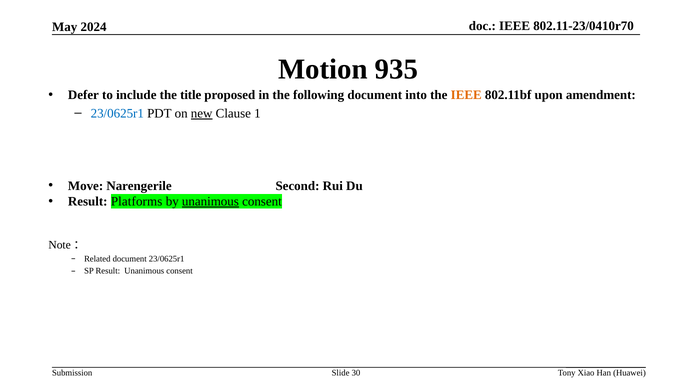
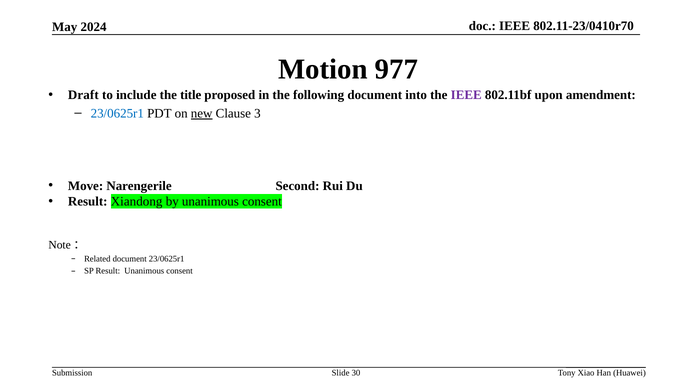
935: 935 -> 977
Defer: Defer -> Draft
IEEE at (466, 95) colour: orange -> purple
1: 1 -> 3
Platforms: Platforms -> Xiandong
unanimous at (210, 202) underline: present -> none
